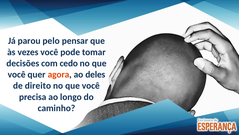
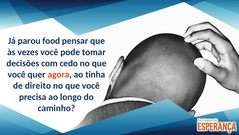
pelo: pelo -> food
deles: deles -> tinha
